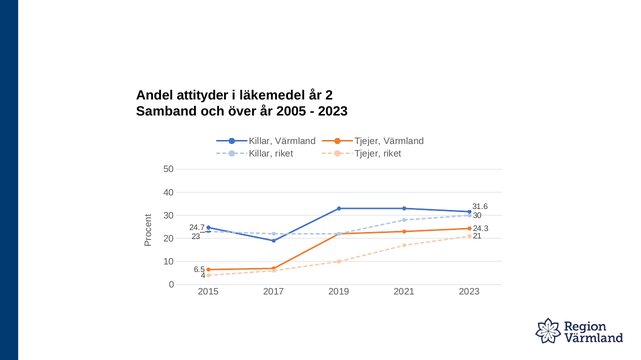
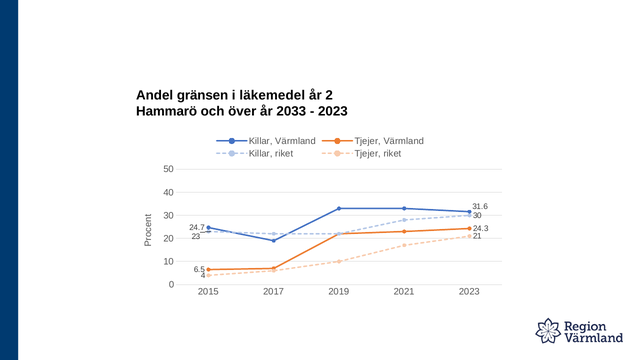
attityder: attityder -> gränsen
Samband: Samband -> Hammarö
2005: 2005 -> 2033
